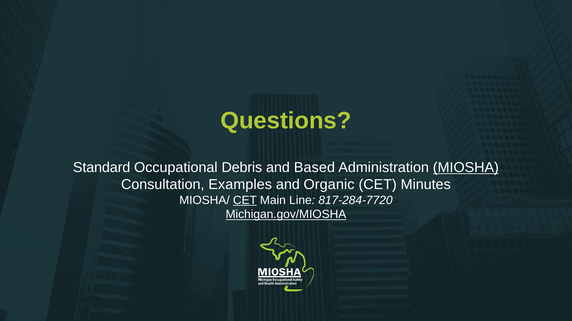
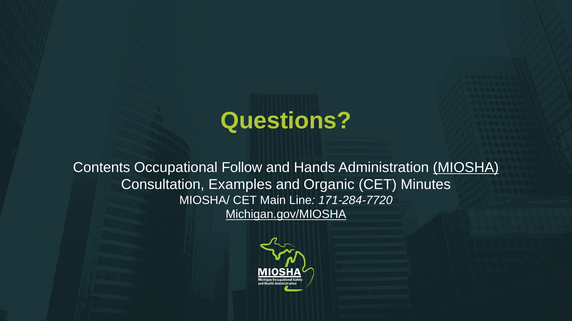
Standard: Standard -> Contents
Debris: Debris -> Follow
Based: Based -> Hands
CET at (245, 201) underline: present -> none
817-284-7720: 817-284-7720 -> 171-284-7720
